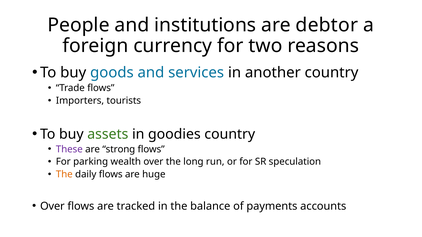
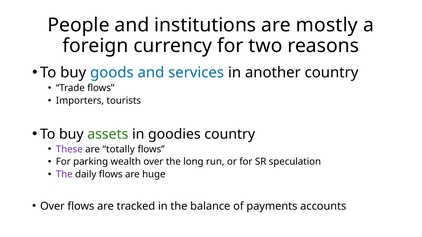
debtor: debtor -> mostly
strong: strong -> totally
The at (64, 175) colour: orange -> purple
